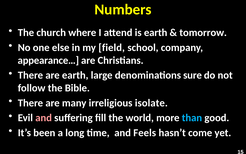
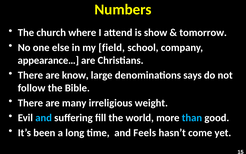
is earth: earth -> show
are earth: earth -> know
sure: sure -> says
isolate: isolate -> weight
and at (44, 118) colour: pink -> light blue
